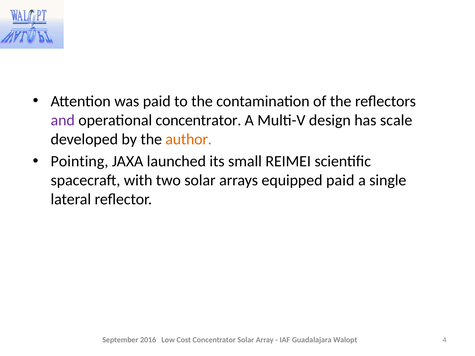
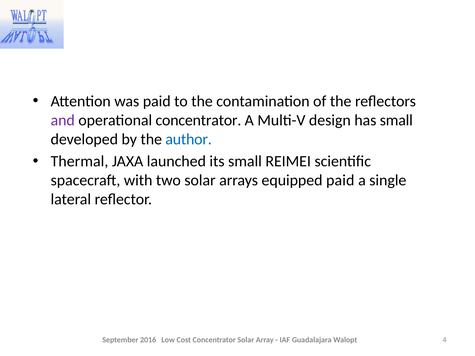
has scale: scale -> small
author colour: orange -> blue
Pointing: Pointing -> Thermal
